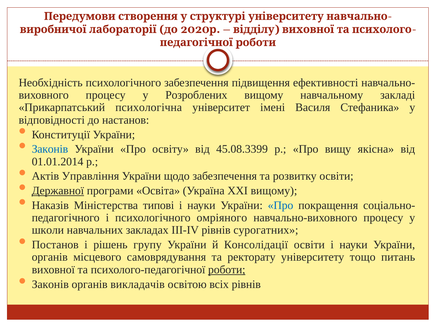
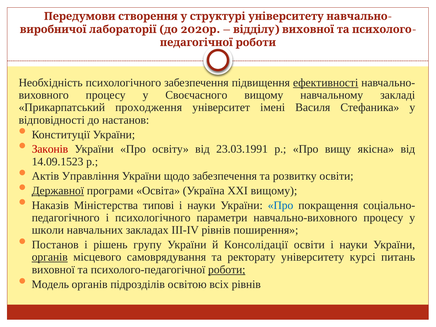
ефективності underline: none -> present
Розроблених: Розроблених -> Своєчасного
психологічна: психологічна -> проходження
Законів at (50, 149) colour: blue -> red
45.08.3399: 45.08.3399 -> 23.03.1991
01.01.2014: 01.01.2014 -> 14.09.1523
омріяного: омріяного -> параметри
сурогатних: сурогатних -> поширення
органів at (50, 257) underline: none -> present
тощо: тощо -> курсі
Законів at (50, 284): Законів -> Модель
викладачів: викладачів -> підрозділів
